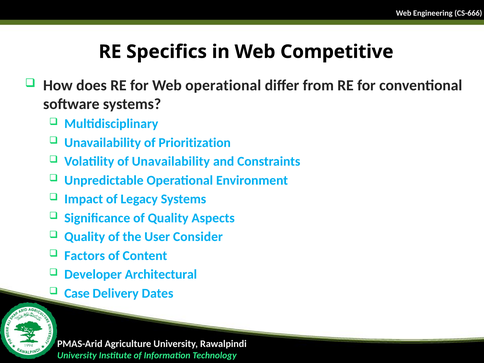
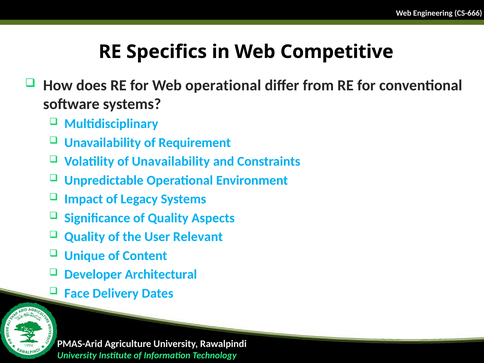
Prioritization: Prioritization -> Requirement
Consider: Consider -> Relevant
Factors: Factors -> Unique
Case: Case -> Face
